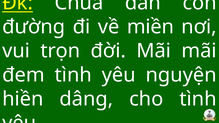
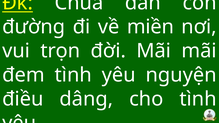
hiền: hiền -> điều
